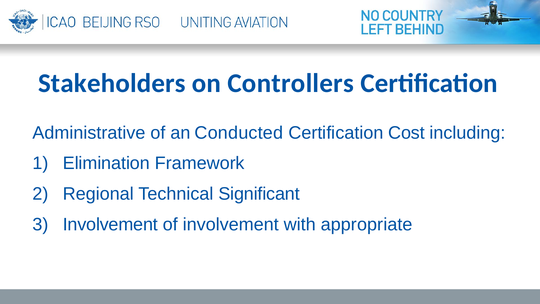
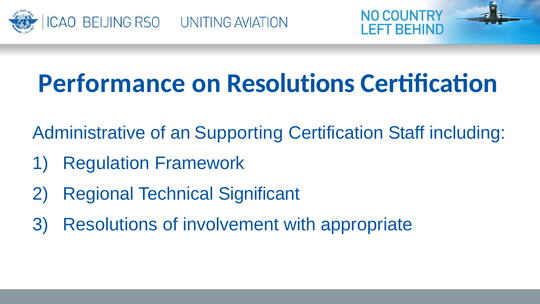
Stakeholders: Stakeholders -> Performance
on Controllers: Controllers -> Resolutions
Conducted: Conducted -> Supporting
Cost: Cost -> Staff
Elimination: Elimination -> Regulation
Involvement at (110, 224): Involvement -> Resolutions
